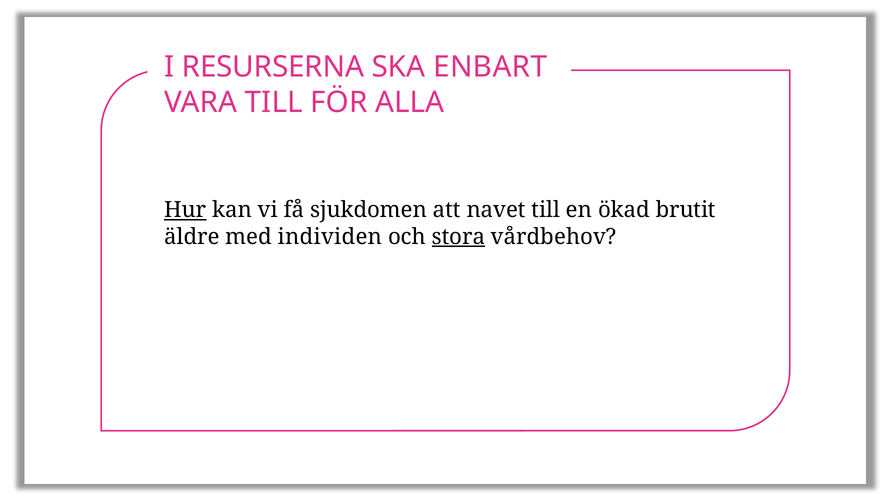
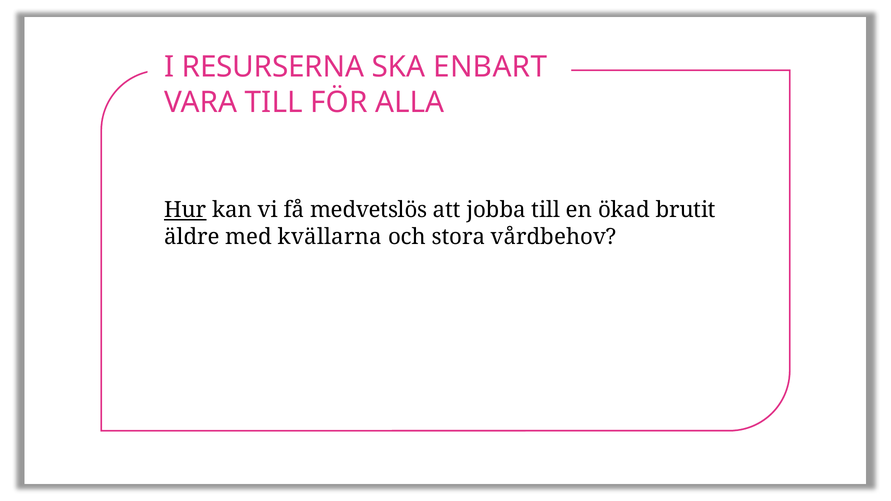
sjukdomen: sjukdomen -> medvetslös
navet: navet -> jobba
individen: individen -> kvällarna
stora underline: present -> none
